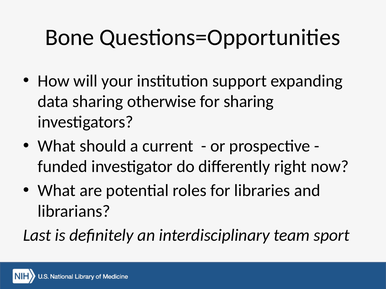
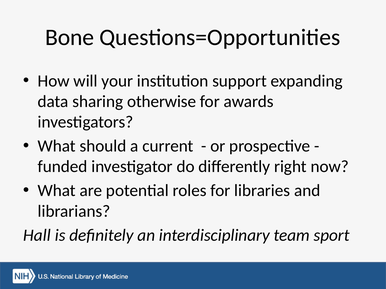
for sharing: sharing -> awards
Last: Last -> Hall
